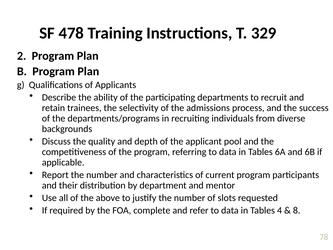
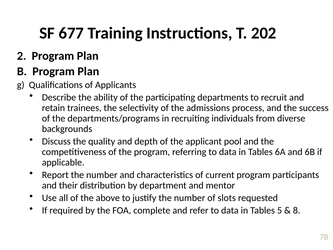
478: 478 -> 677
329: 329 -> 202
4: 4 -> 5
